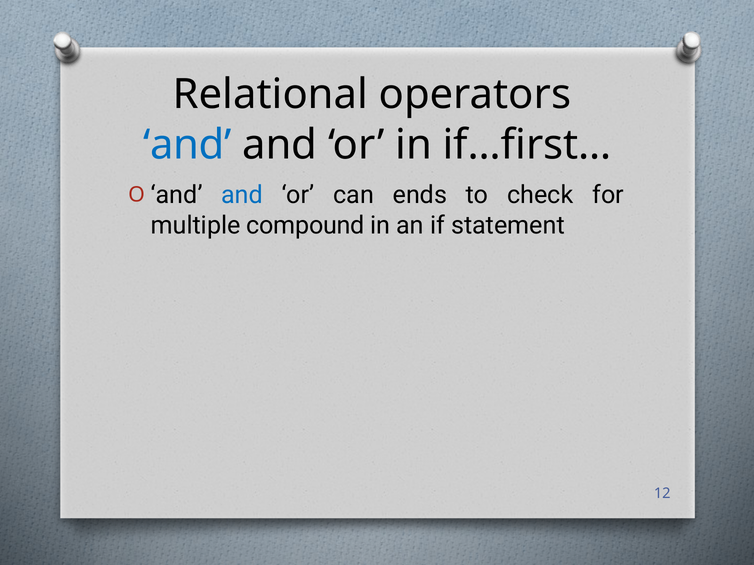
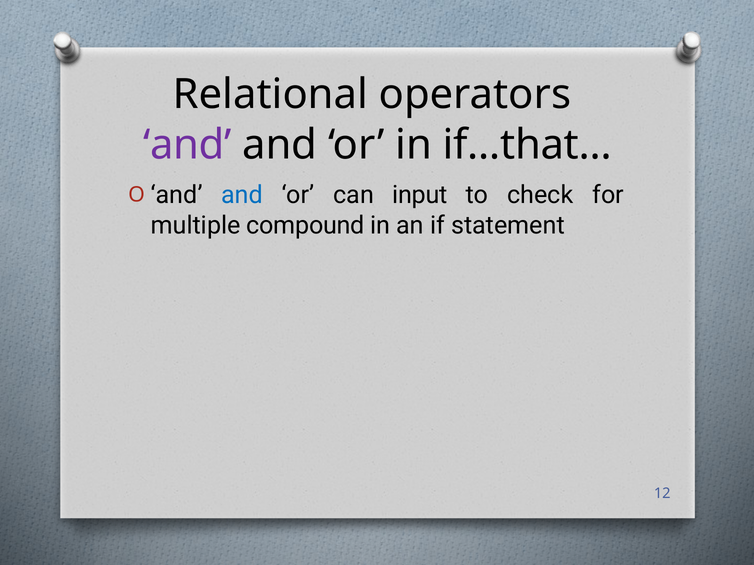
and at (188, 145) colour: blue -> purple
if…first…: if…first… -> if…that…
ends: ends -> input
